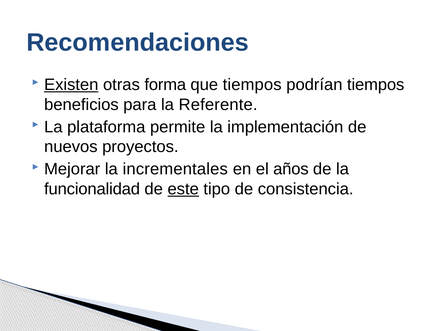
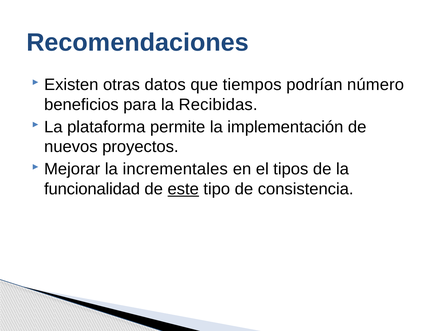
Existen underline: present -> none
forma: forma -> datos
podrían tiempos: tiempos -> número
Referente: Referente -> Recibidas
años: años -> tipos
